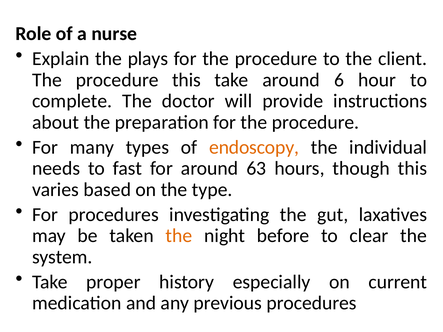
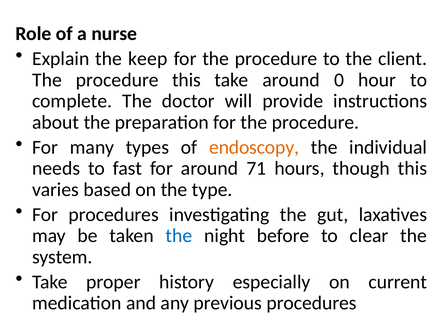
plays: plays -> keep
6: 6 -> 0
63: 63 -> 71
the at (179, 236) colour: orange -> blue
